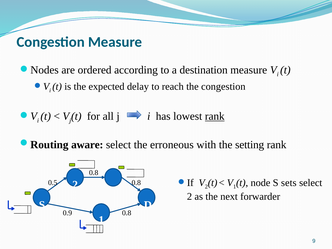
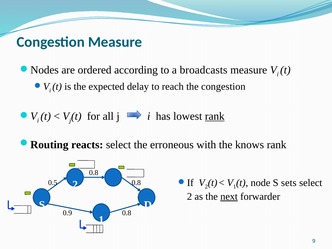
destination: destination -> broadcasts
aware: aware -> reacts
setting: setting -> knows
next underline: none -> present
